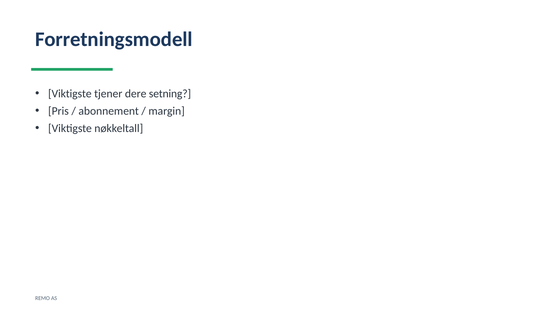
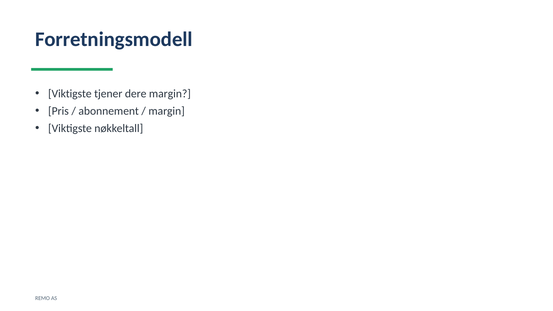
dere setning: setning -> margin
